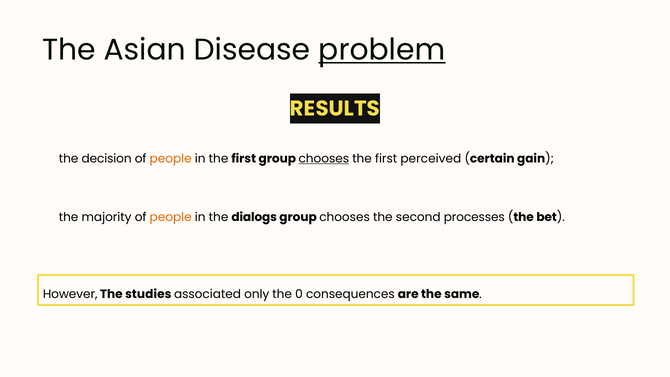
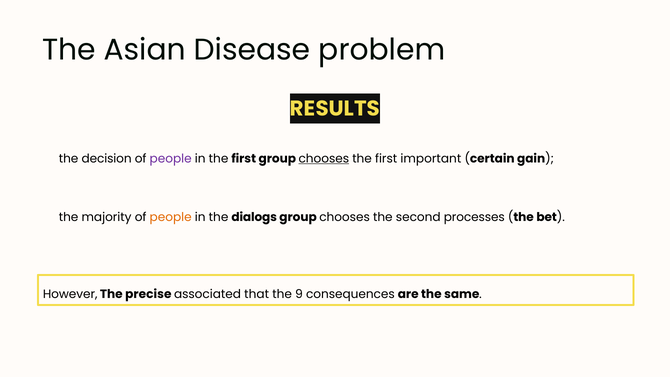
problem underline: present -> none
people at (171, 159) colour: orange -> purple
perceived: perceived -> important
studies: studies -> precise
only: only -> that
0: 0 -> 9
